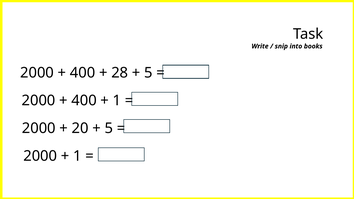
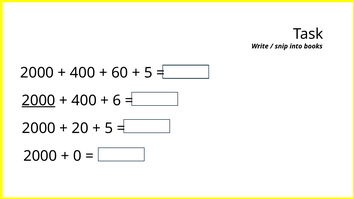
28: 28 -> 60
2000 at (39, 100) underline: none -> present
1 at (117, 100): 1 -> 6
1 at (77, 156): 1 -> 0
